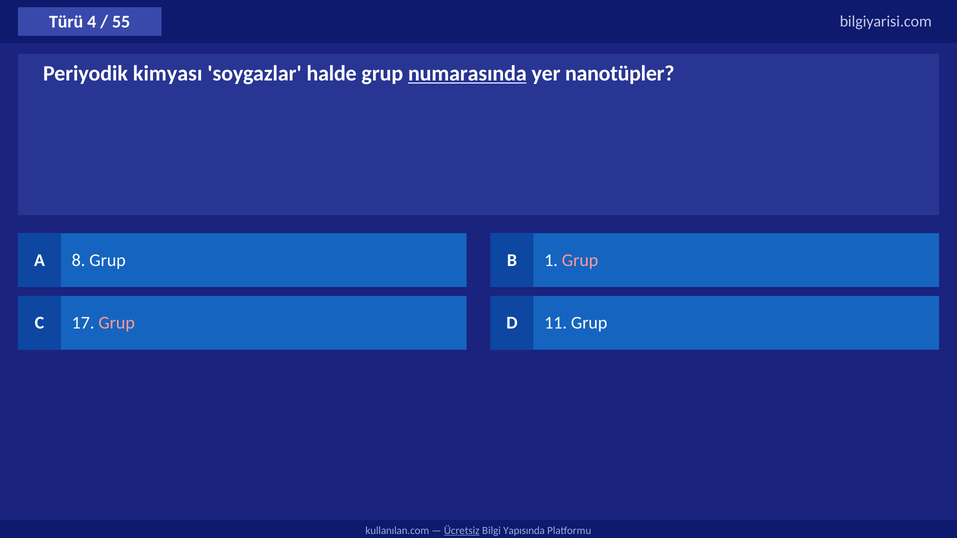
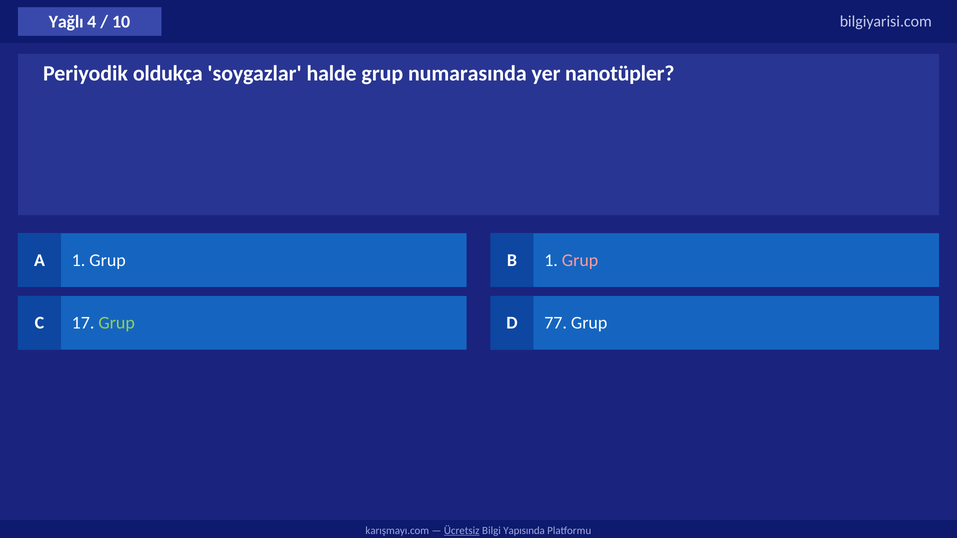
Türü: Türü -> Yağlı
55: 55 -> 10
kimyası: kimyası -> oldukça
numarasında underline: present -> none
A 8: 8 -> 1
Grup at (117, 323) colour: pink -> light green
11: 11 -> 77
kullanılan.com: kullanılan.com -> karışmayı.com
